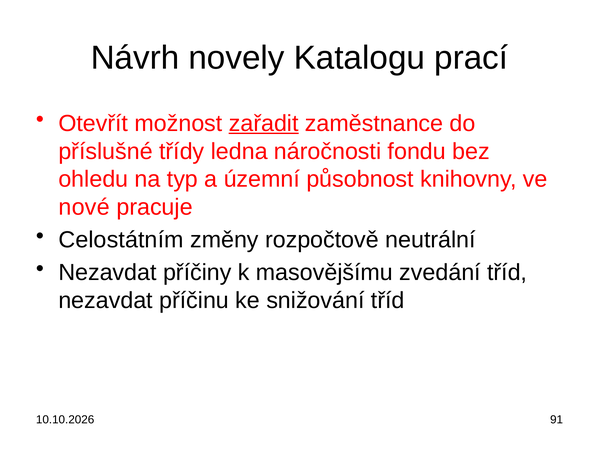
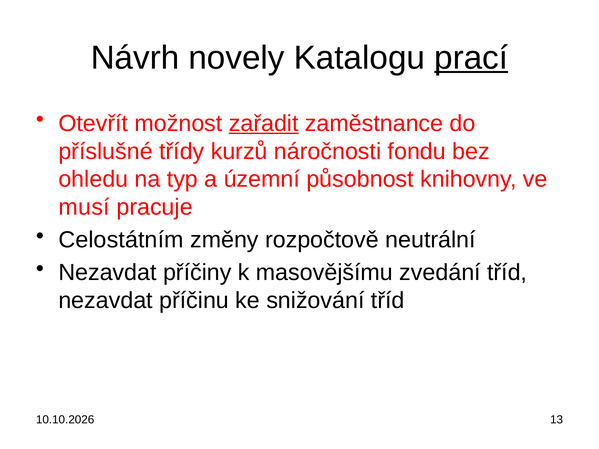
prací underline: none -> present
ledna: ledna -> kurzů
nové: nové -> musí
91: 91 -> 13
